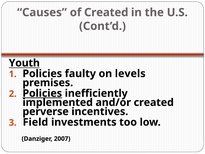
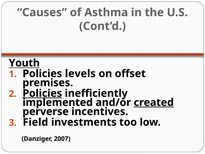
of Created: Created -> Asthma
faulty: faulty -> levels
levels: levels -> offset
created at (154, 102) underline: none -> present
